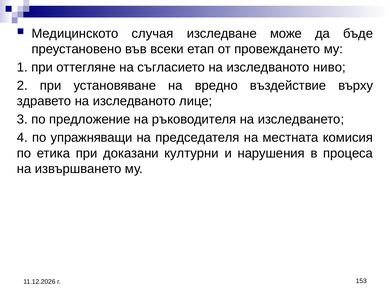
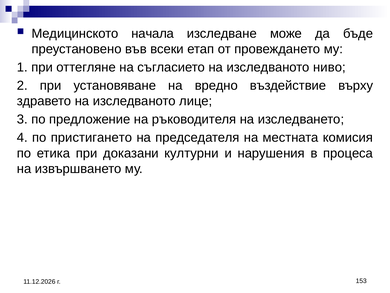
случая: случая -> начала
упражняващи: упражняващи -> пристигането
